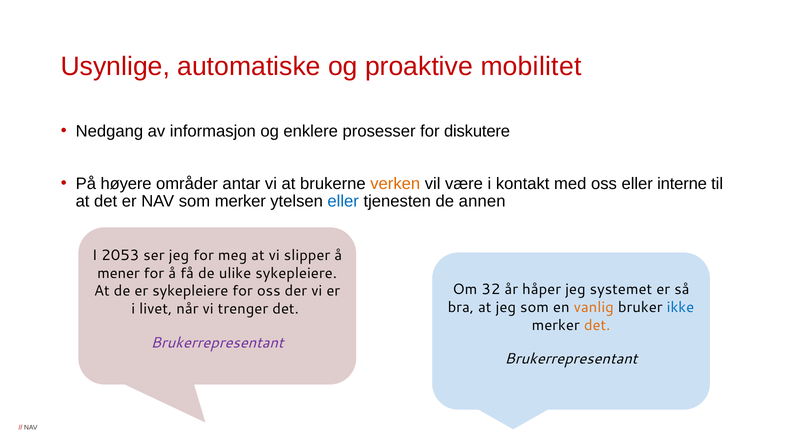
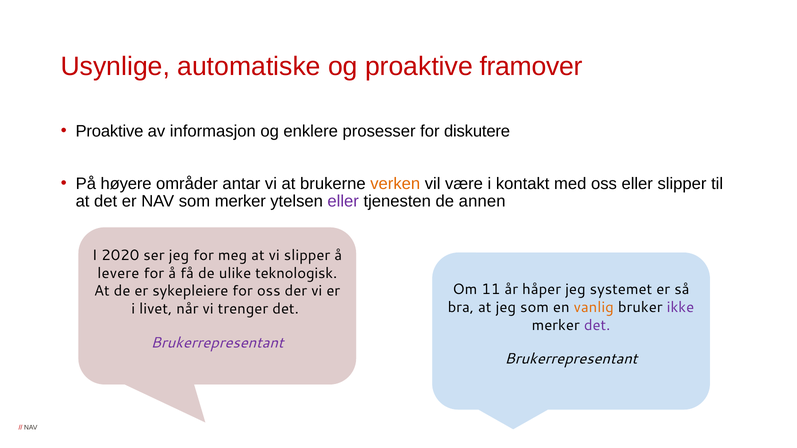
mobilitet: mobilitet -> framover
Nedgang at (109, 131): Nedgang -> Proaktive
eller interne: interne -> slipper
eller at (343, 202) colour: blue -> purple
2053: 2053 -> 2020
mener: mener -> levere
ulike sykepleiere: sykepleiere -> teknologisk
32: 32 -> 11
ikke colour: blue -> purple
det at (597, 325) colour: orange -> purple
